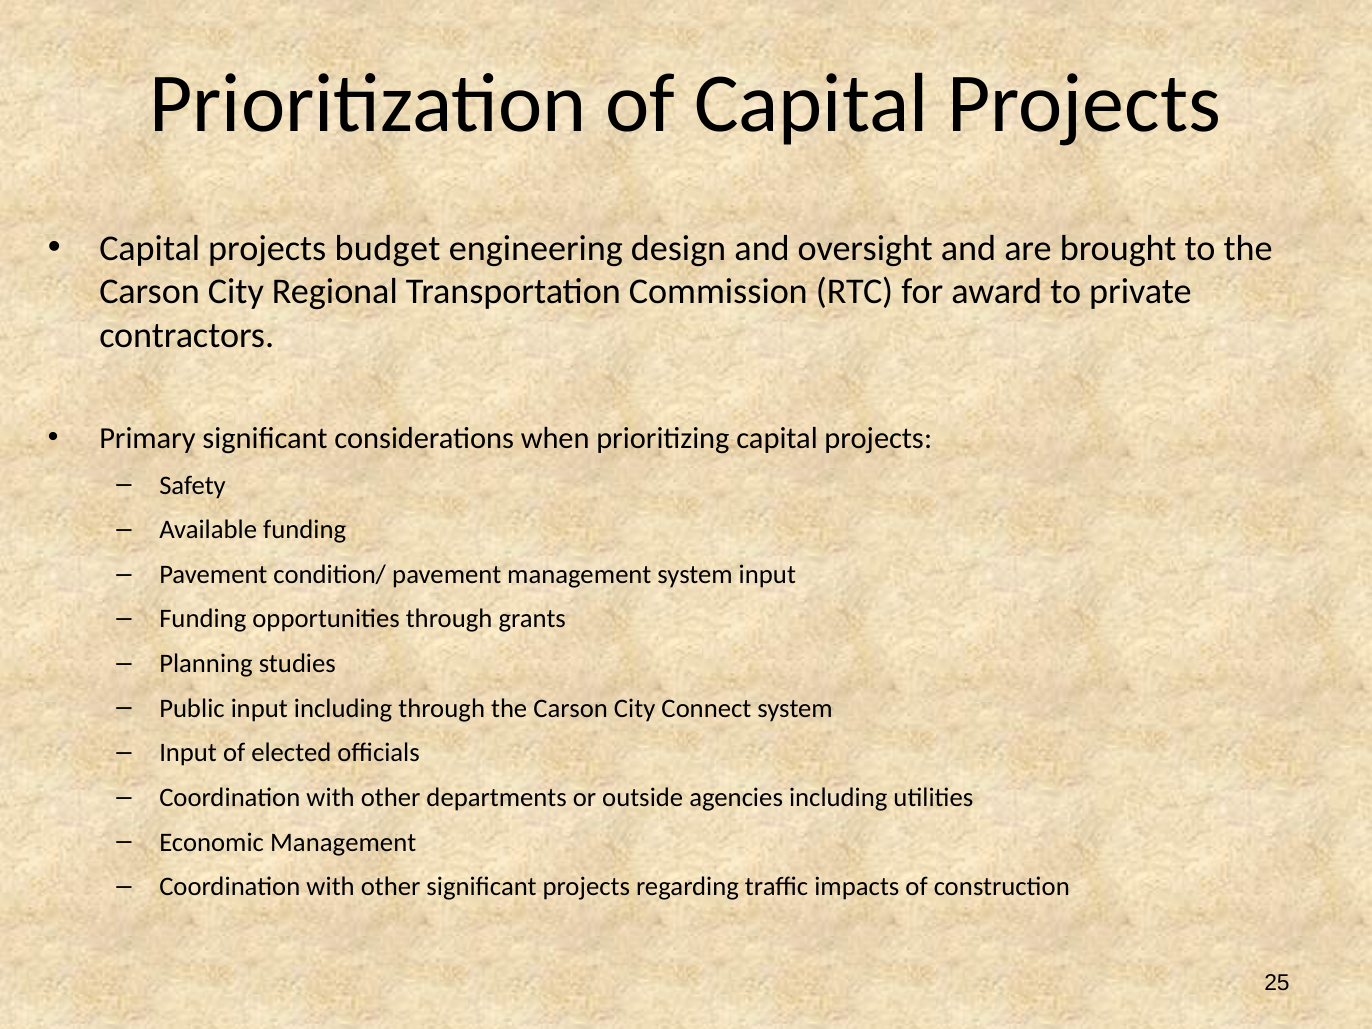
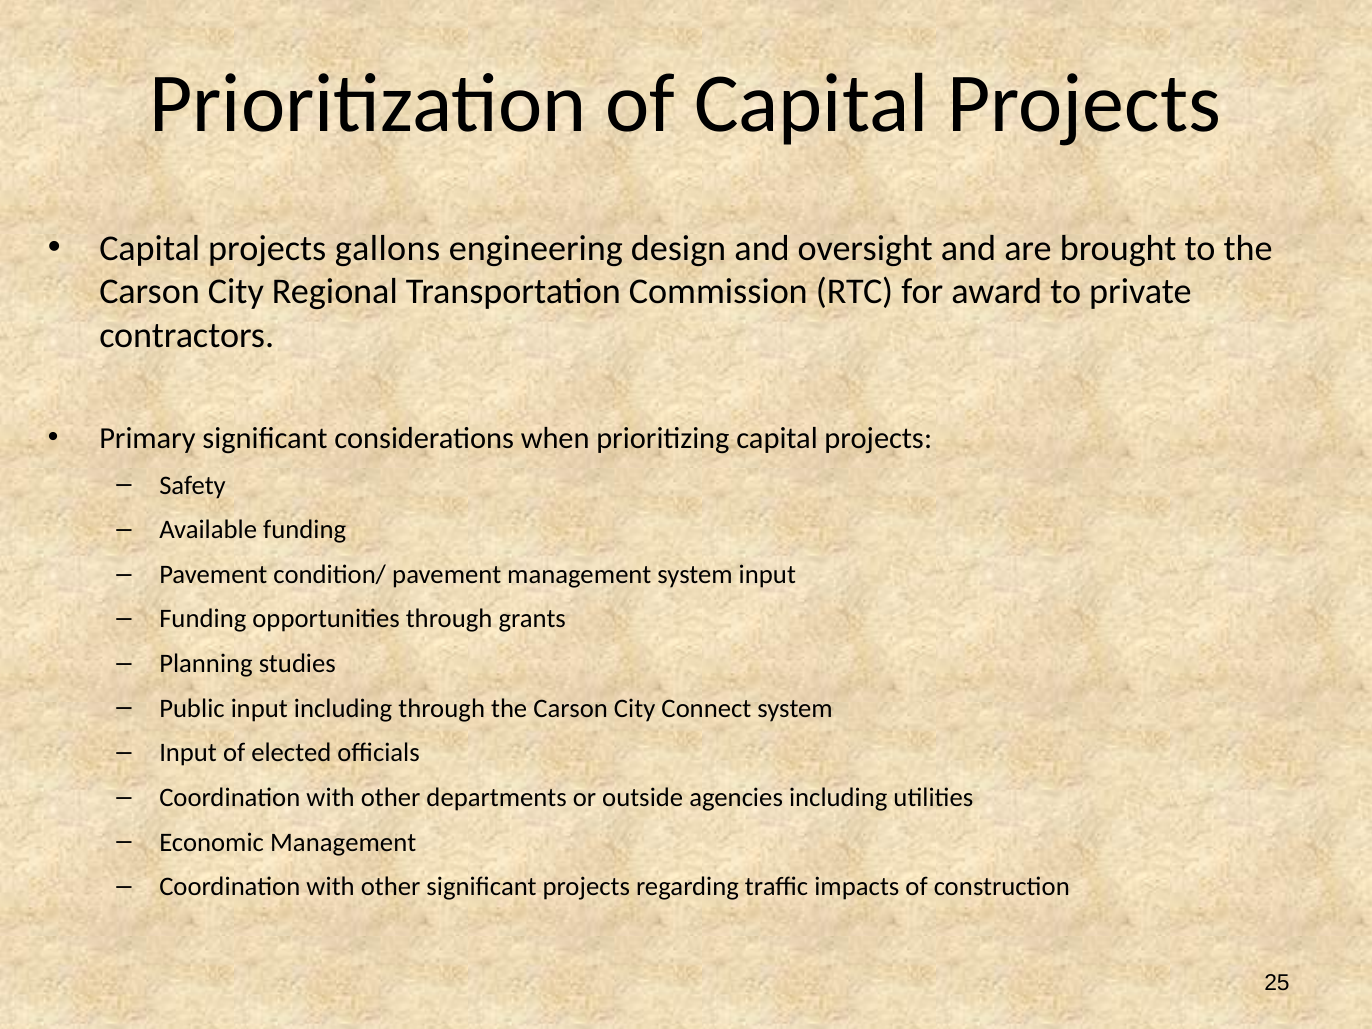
budget: budget -> gallons
